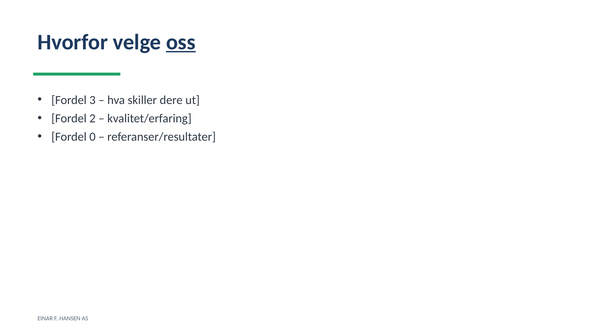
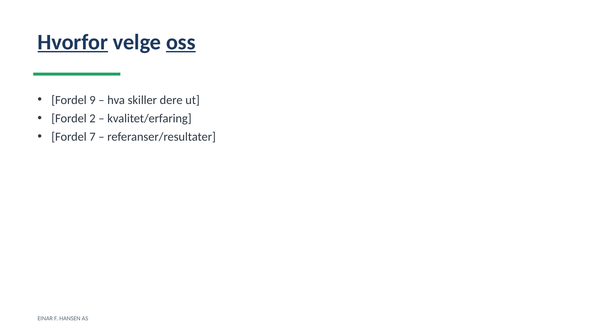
Hvorfor underline: none -> present
3: 3 -> 9
0: 0 -> 7
